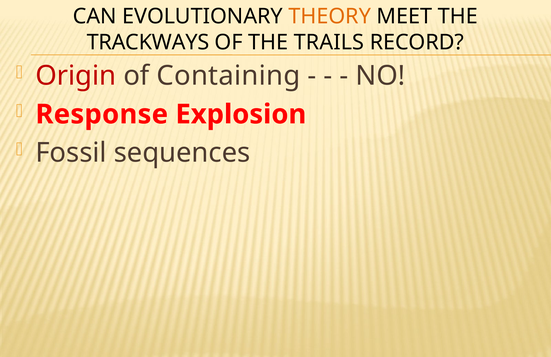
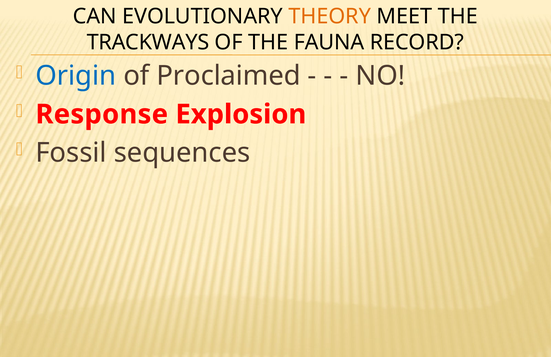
TRAILS: TRAILS -> FAUNA
Origin colour: red -> blue
Containing: Containing -> Proclaimed
